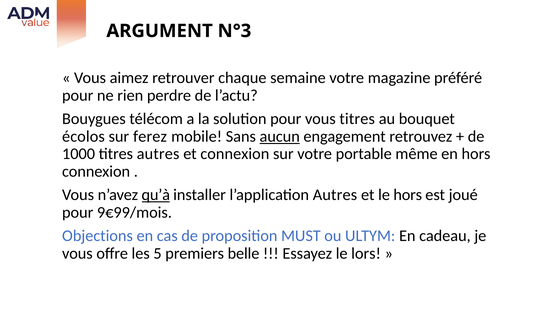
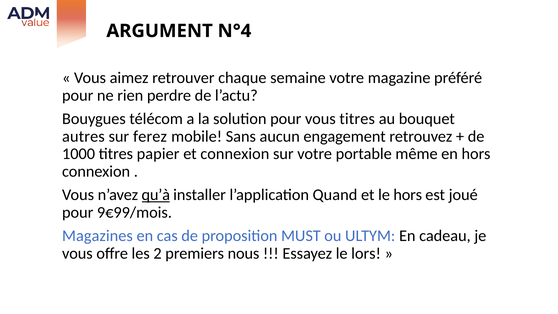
N°3: N°3 -> N°4
écolos: écolos -> autres
aucun underline: present -> none
titres autres: autres -> papier
l’application Autres: Autres -> Quand
Objections: Objections -> Magazines
5: 5 -> 2
belle: belle -> nous
